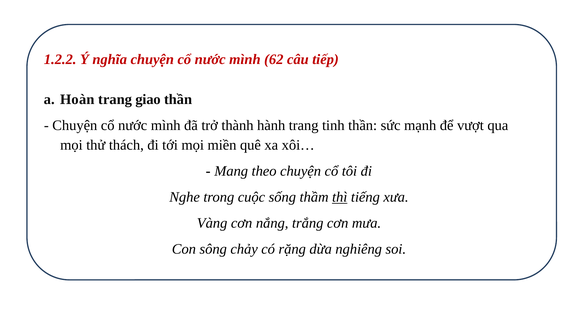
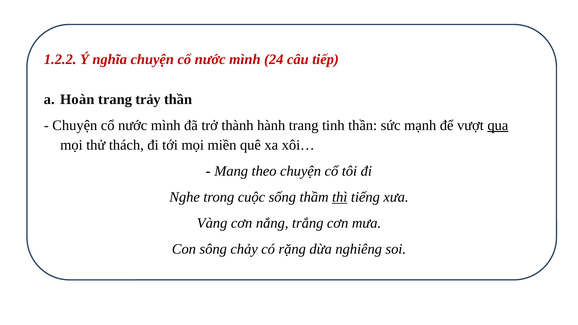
62: 62 -> 24
giao: giao -> trảy
qua underline: none -> present
